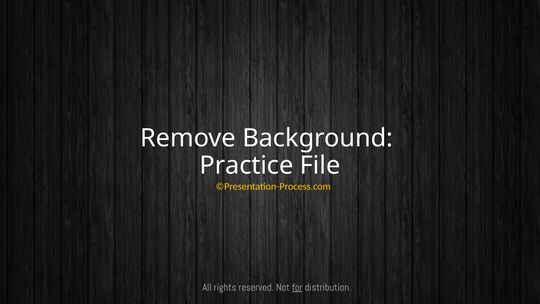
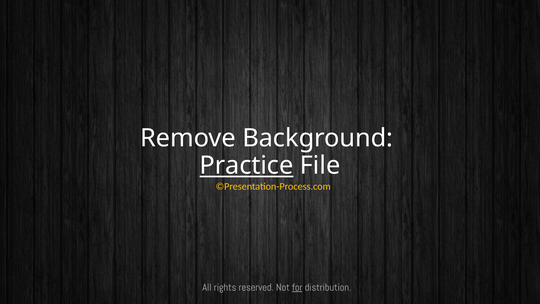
Practice underline: none -> present
